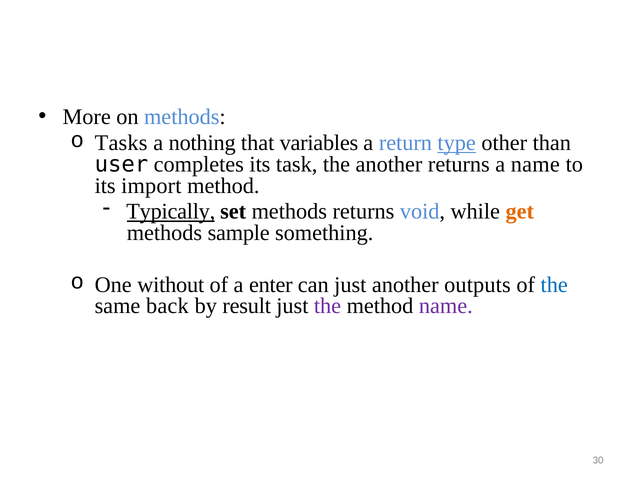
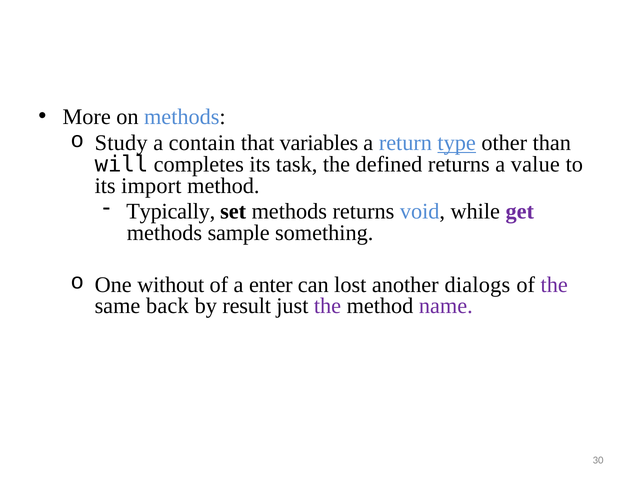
Tasks: Tasks -> Study
nothing: nothing -> contain
user: user -> will
the another: another -> defined
a name: name -> value
Typically underline: present -> none
get colour: orange -> purple
can just: just -> lost
outputs: outputs -> dialogs
the at (554, 284) colour: blue -> purple
